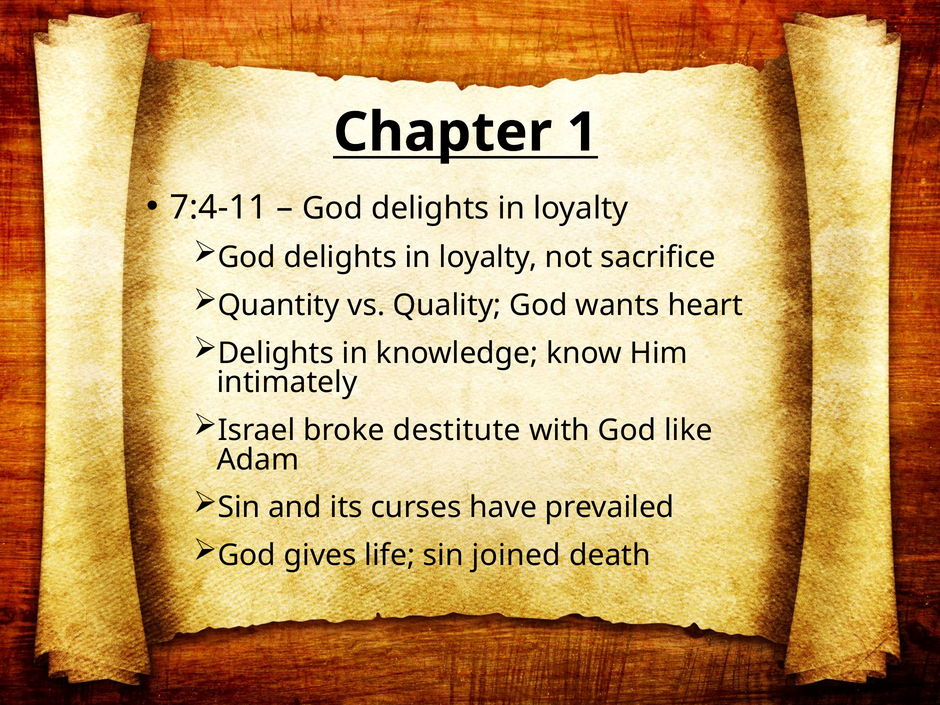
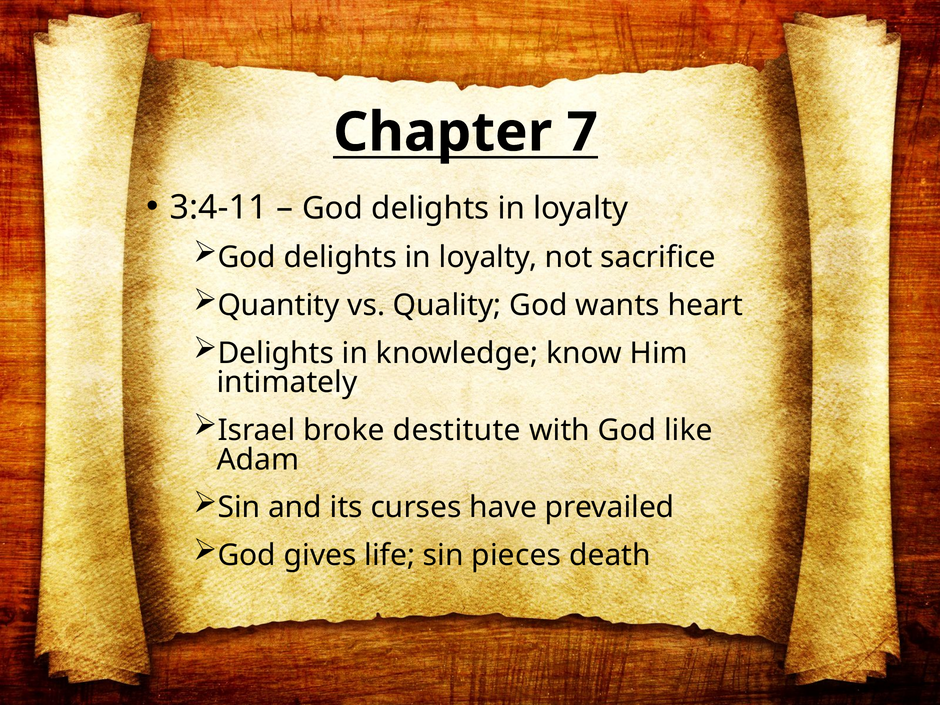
1: 1 -> 7
7:4-11: 7:4-11 -> 3:4-11
joined: joined -> pieces
